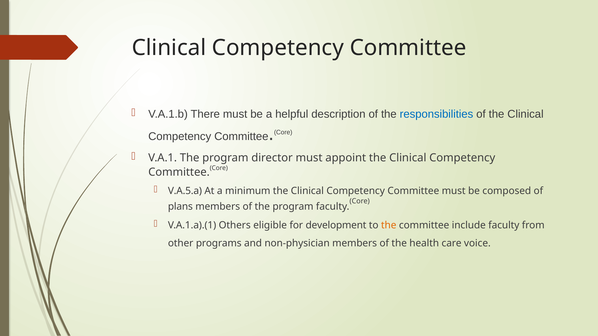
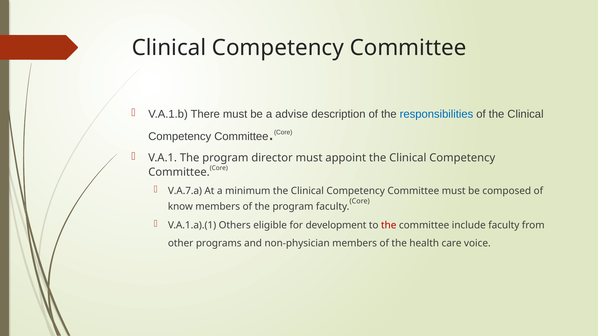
helpful: helpful -> advise
V.A.5.a: V.A.5.a -> V.A.7.a
plans: plans -> know
the at (389, 225) colour: orange -> red
